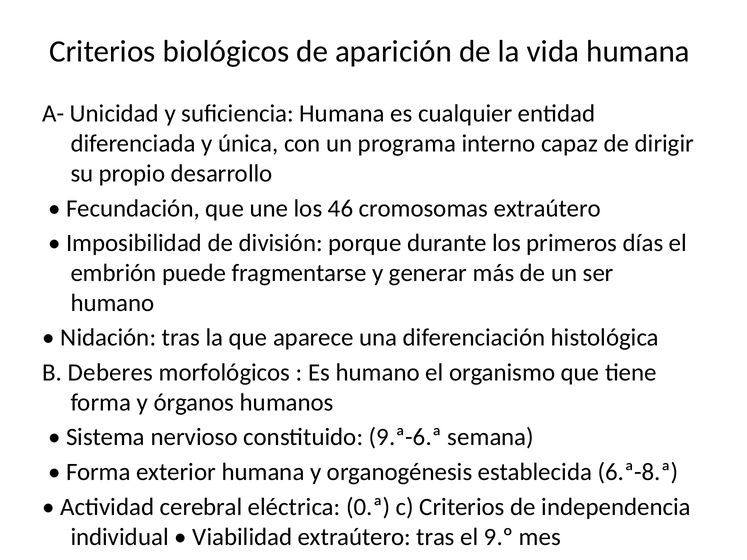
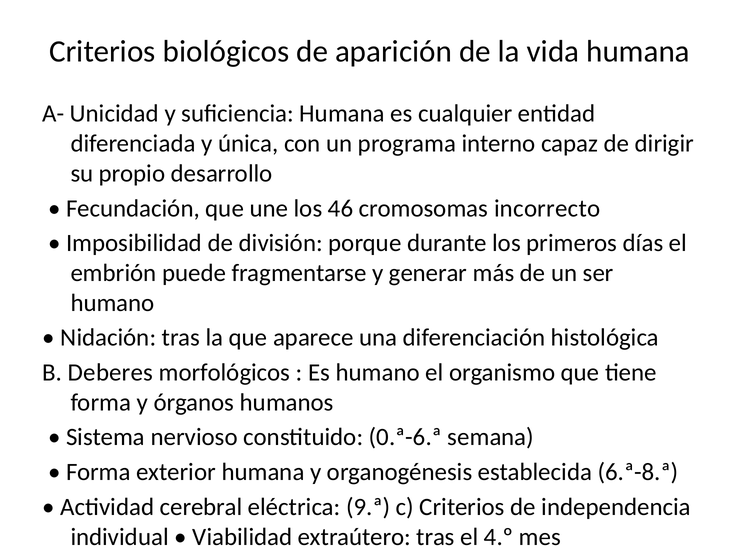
cromosomas extraútero: extraútero -> incorrecto
9.ª-6.ª: 9.ª-6.ª -> 0.ª-6.ª
0.ª: 0.ª -> 9.ª
9.º: 9.º -> 4.º
